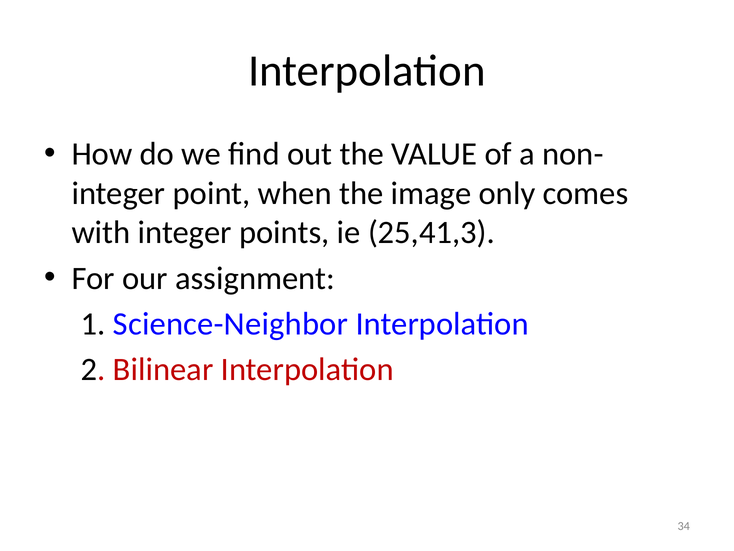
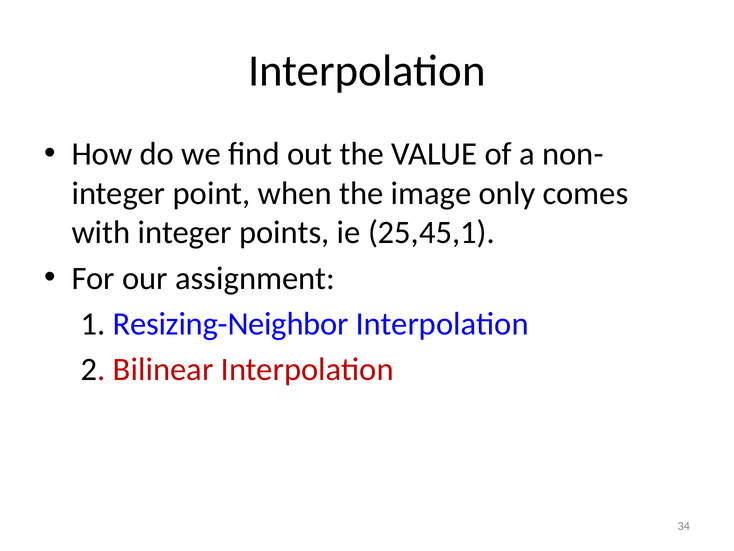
25,41,3: 25,41,3 -> 25,45,1
Science-Neighbor: Science-Neighbor -> Resizing-Neighbor
